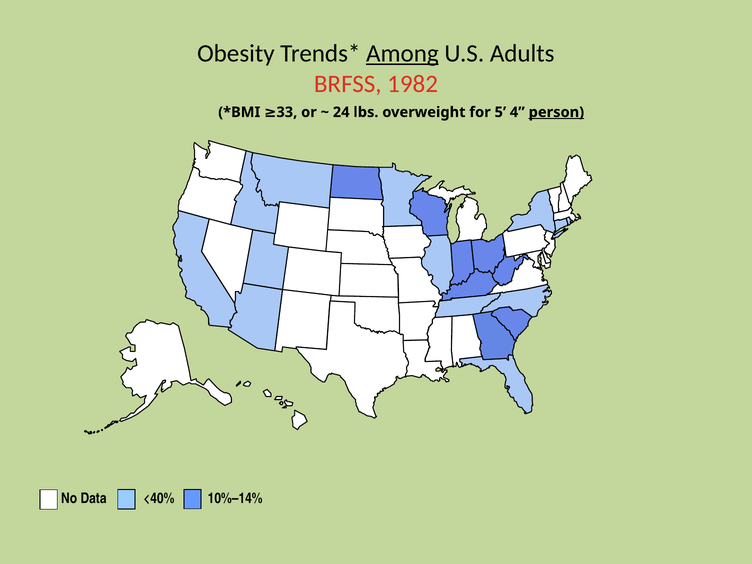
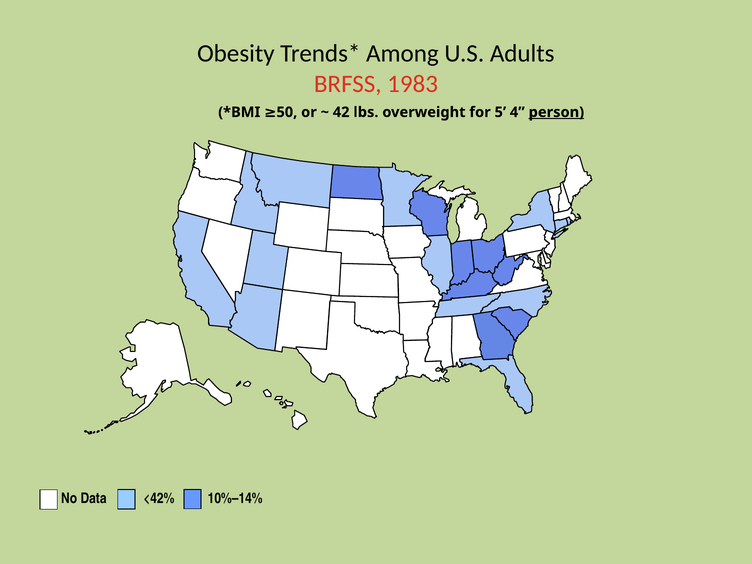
Among underline: present -> none
1982: 1982 -> 1983
33: 33 -> 50
24: 24 -> 42
<40%: <40% -> <42%
